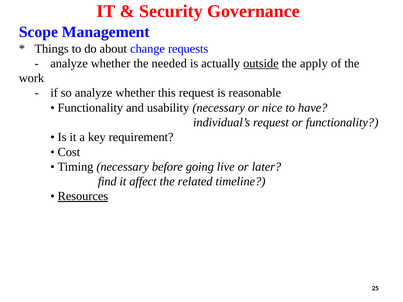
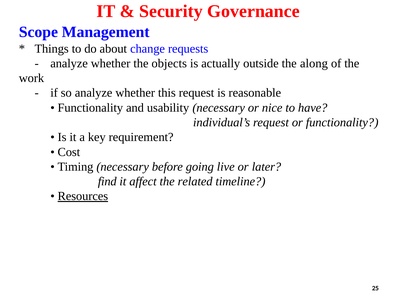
needed: needed -> objects
outside underline: present -> none
apply: apply -> along
